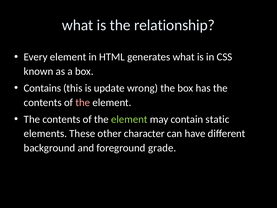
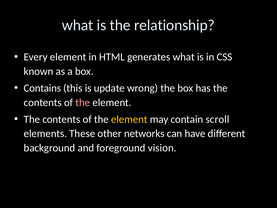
element at (129, 119) colour: light green -> yellow
static: static -> scroll
character: character -> networks
grade: grade -> vision
